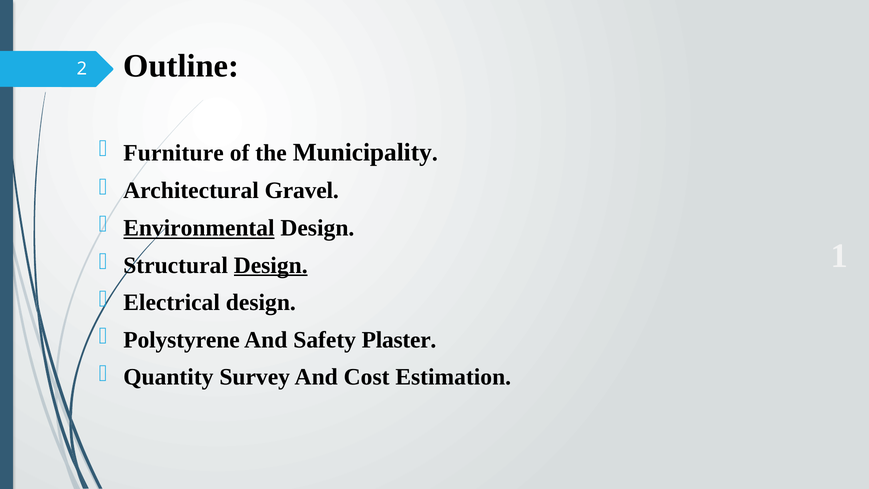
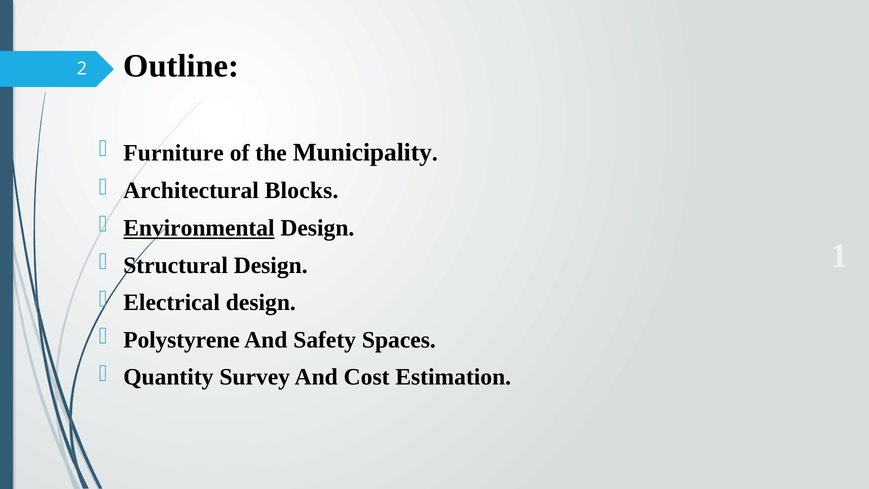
Gravel: Gravel -> Blocks
Design at (271, 265) underline: present -> none
Plaster: Plaster -> Spaces
